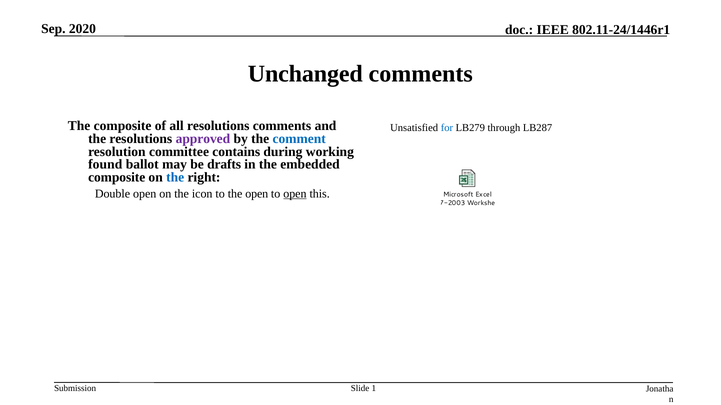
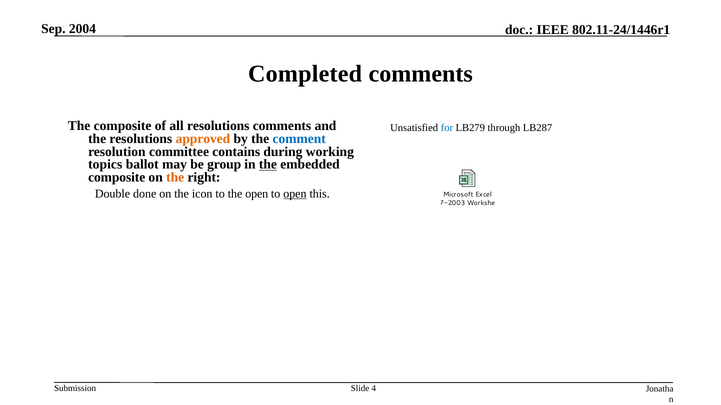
2020: 2020 -> 2004
Unchanged: Unchanged -> Completed
approved colour: purple -> orange
found: found -> topics
drafts: drafts -> group
the at (268, 165) underline: none -> present
the at (175, 178) colour: blue -> orange
Double open: open -> done
1: 1 -> 4
